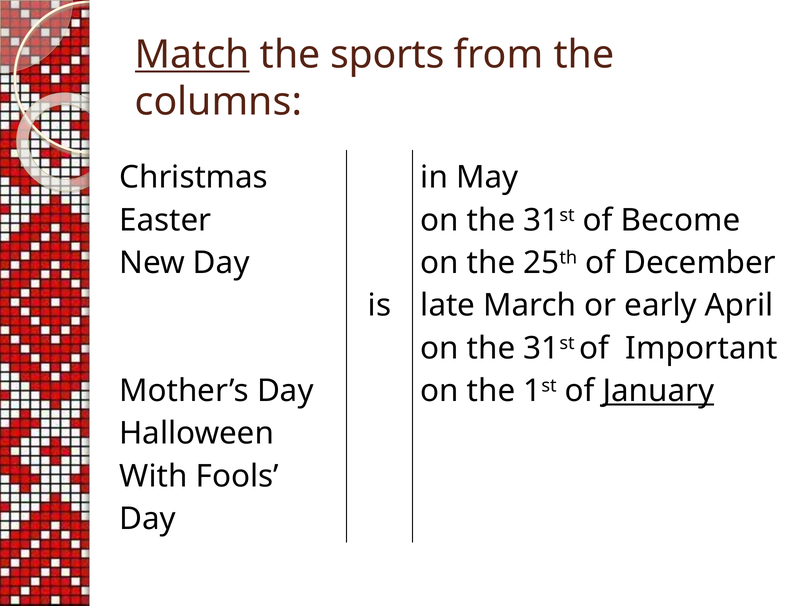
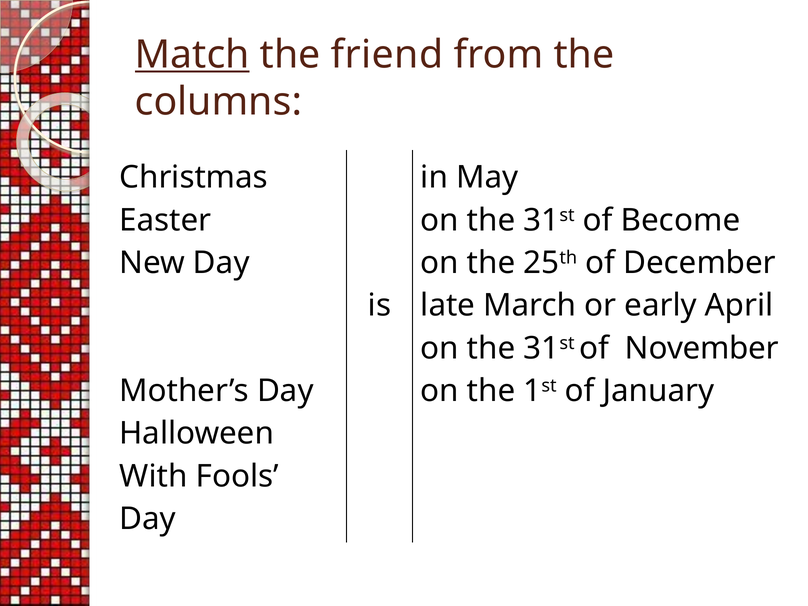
sports: sports -> friend
Important: Important -> November
January underline: present -> none
